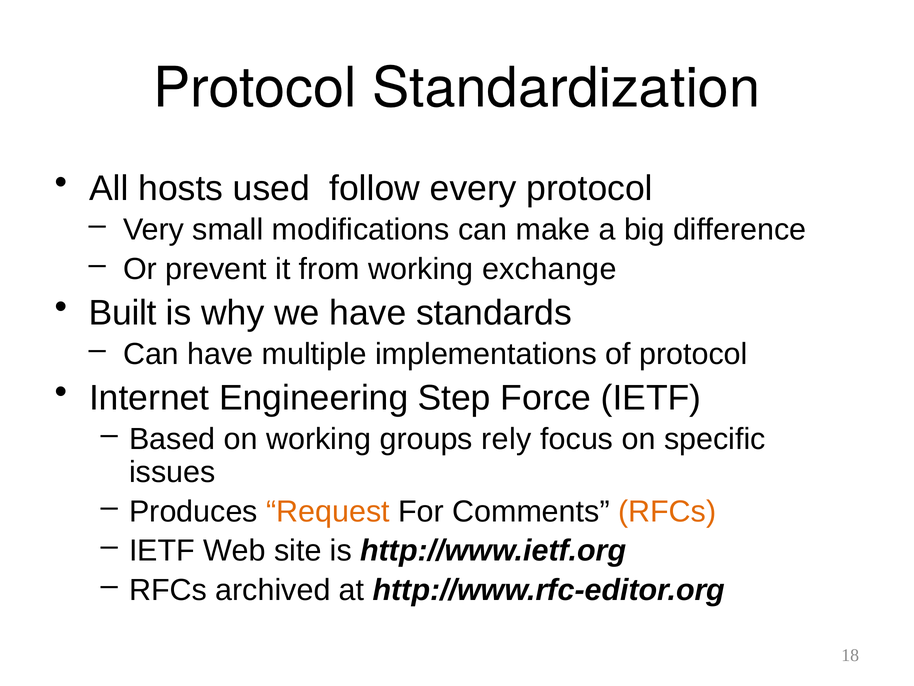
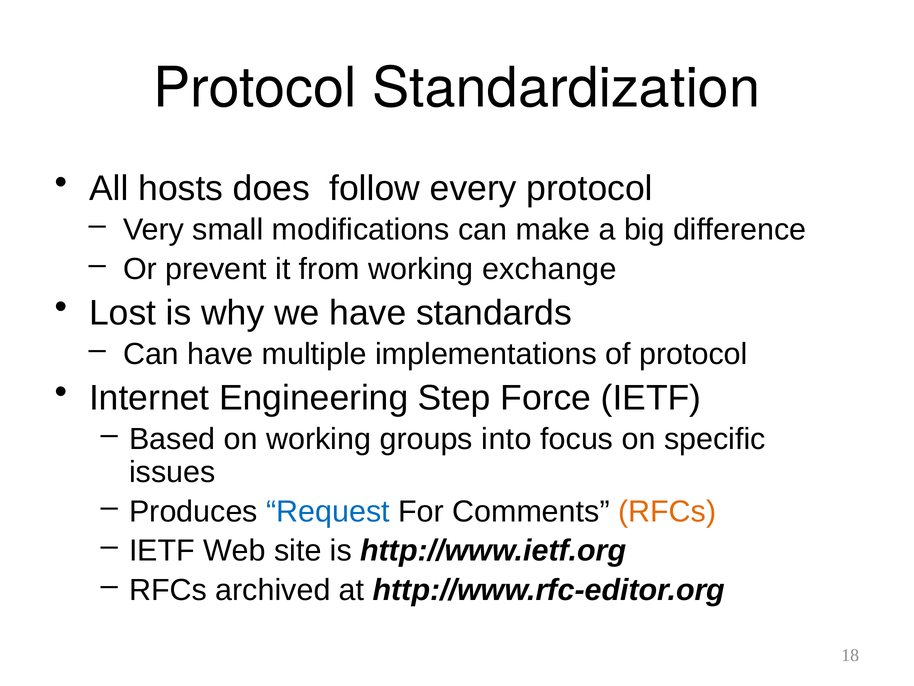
used: used -> does
Built: Built -> Lost
rely: rely -> into
Request colour: orange -> blue
